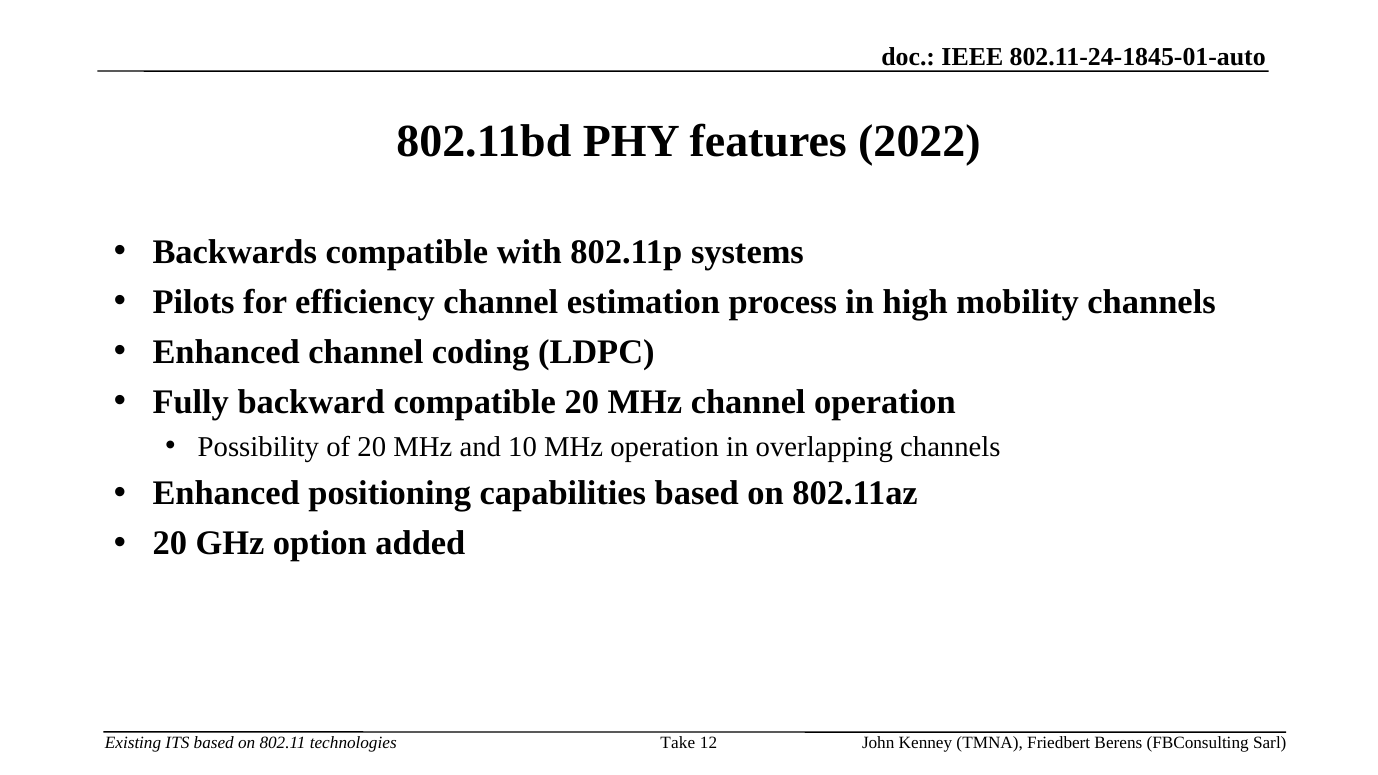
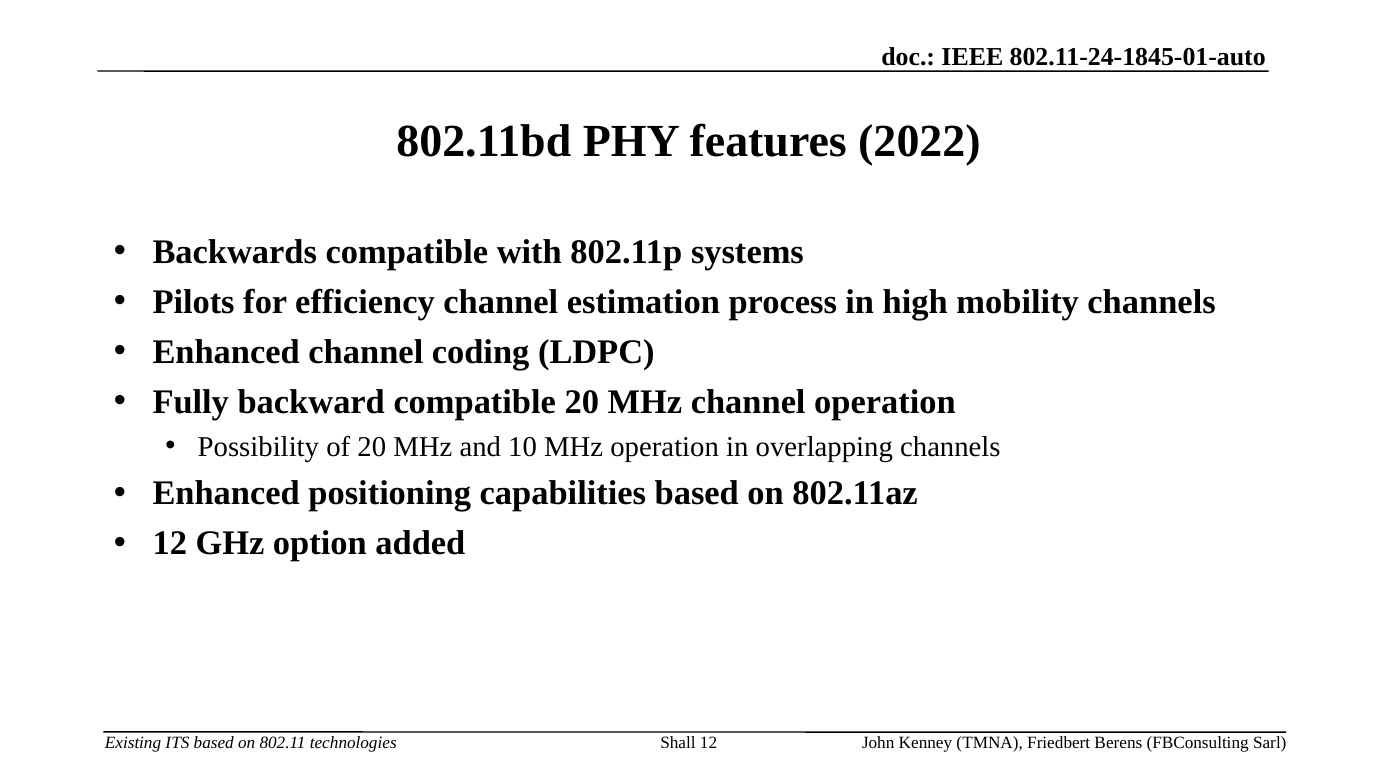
20 at (170, 544): 20 -> 12
Take: Take -> Shall
